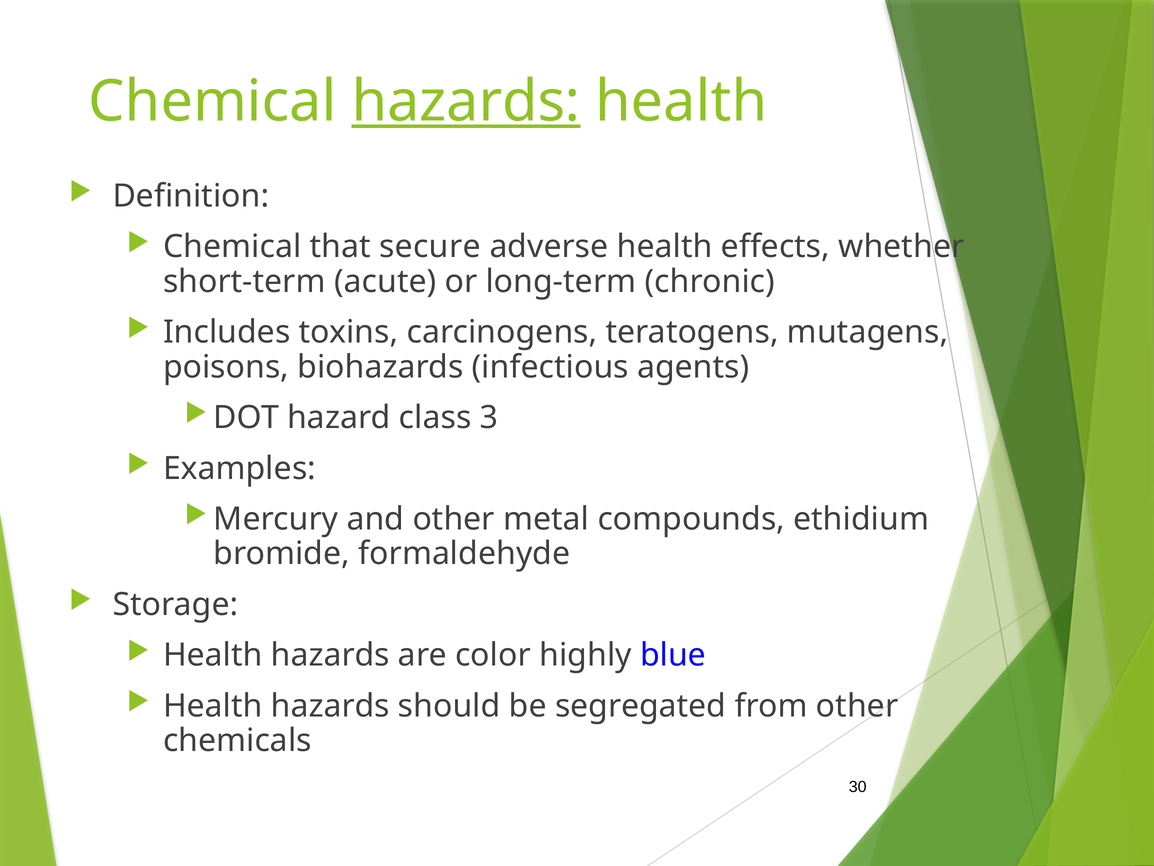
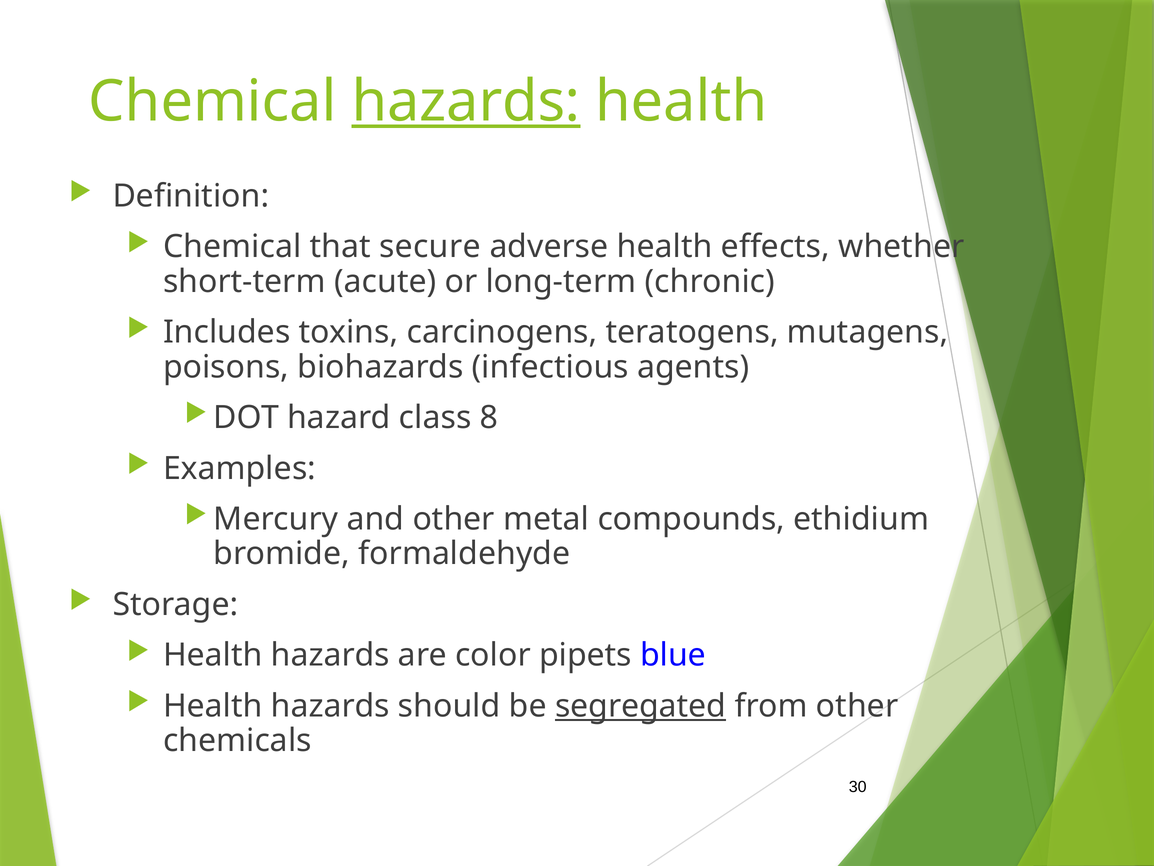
3: 3 -> 8
highly: highly -> pipets
segregated underline: none -> present
